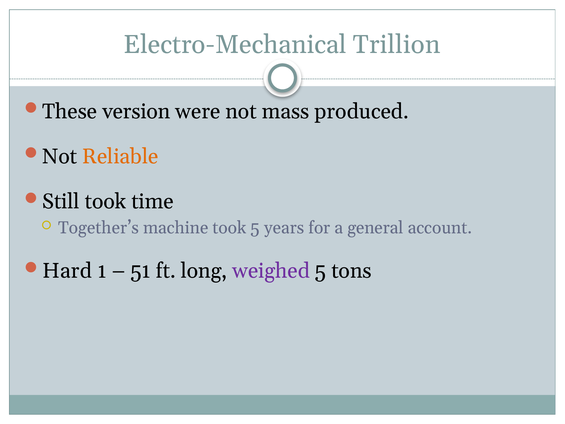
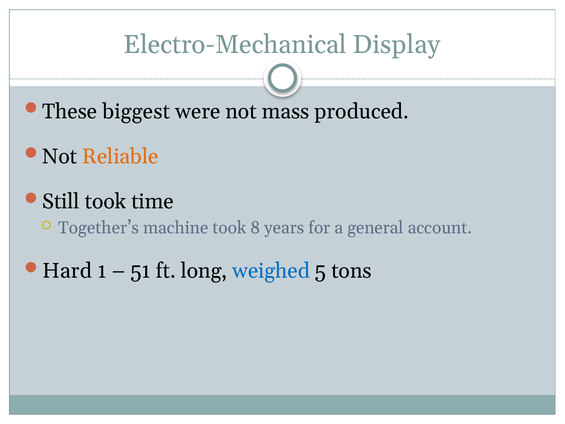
Trillion: Trillion -> Display
version: version -> biggest
took 5: 5 -> 8
weighed colour: purple -> blue
